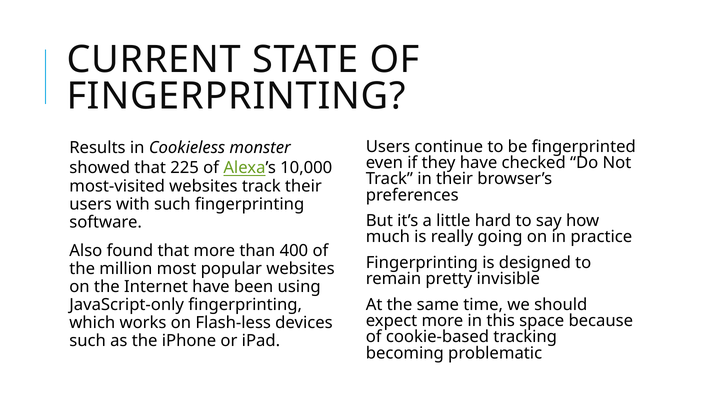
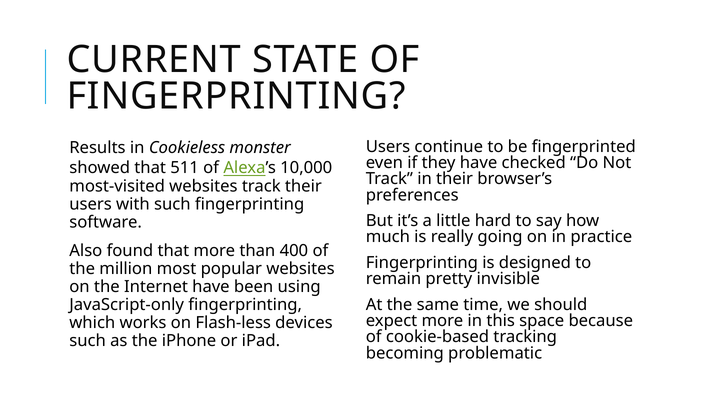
225: 225 -> 511
